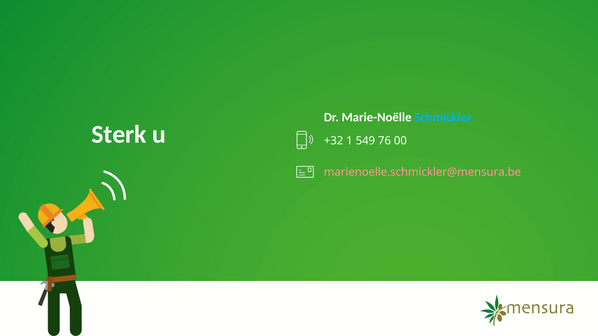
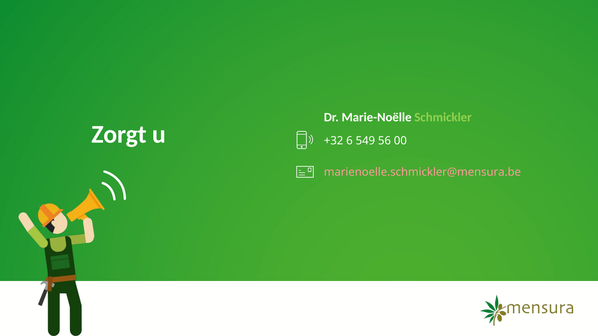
Schmickler colour: light blue -> light green
Sterk: Sterk -> Zorgt
1: 1 -> 6
76: 76 -> 56
